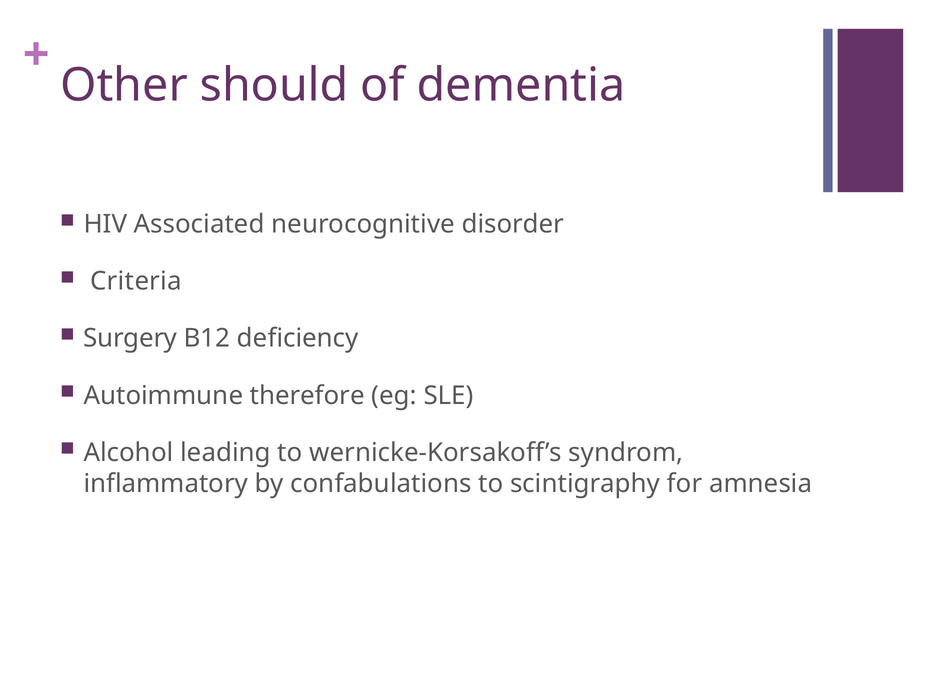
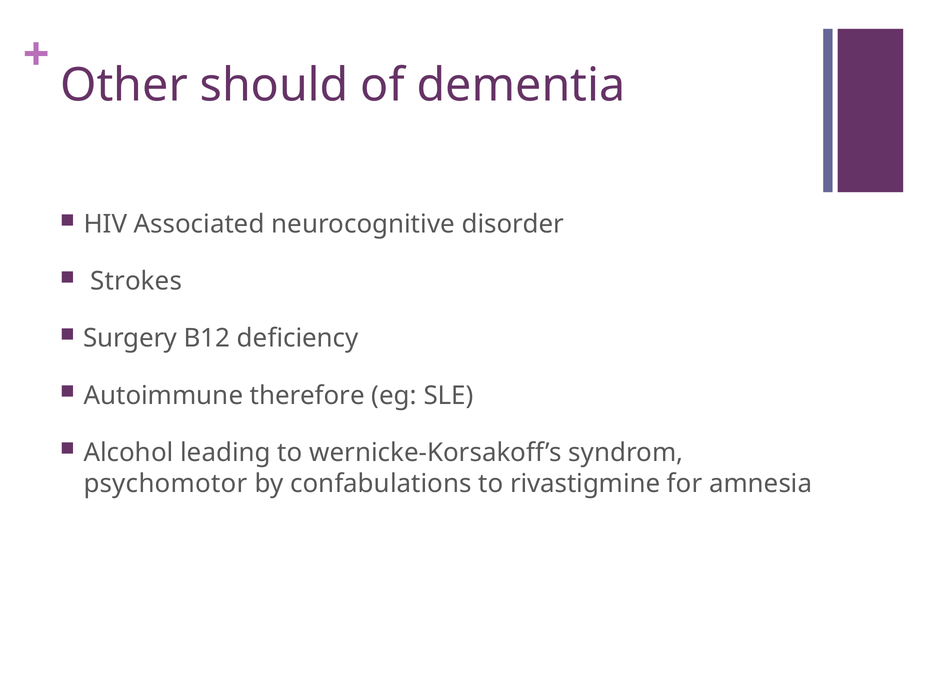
Criteria: Criteria -> Strokes
inflammatory: inflammatory -> psychomotor
scintigraphy: scintigraphy -> rivastigmine
